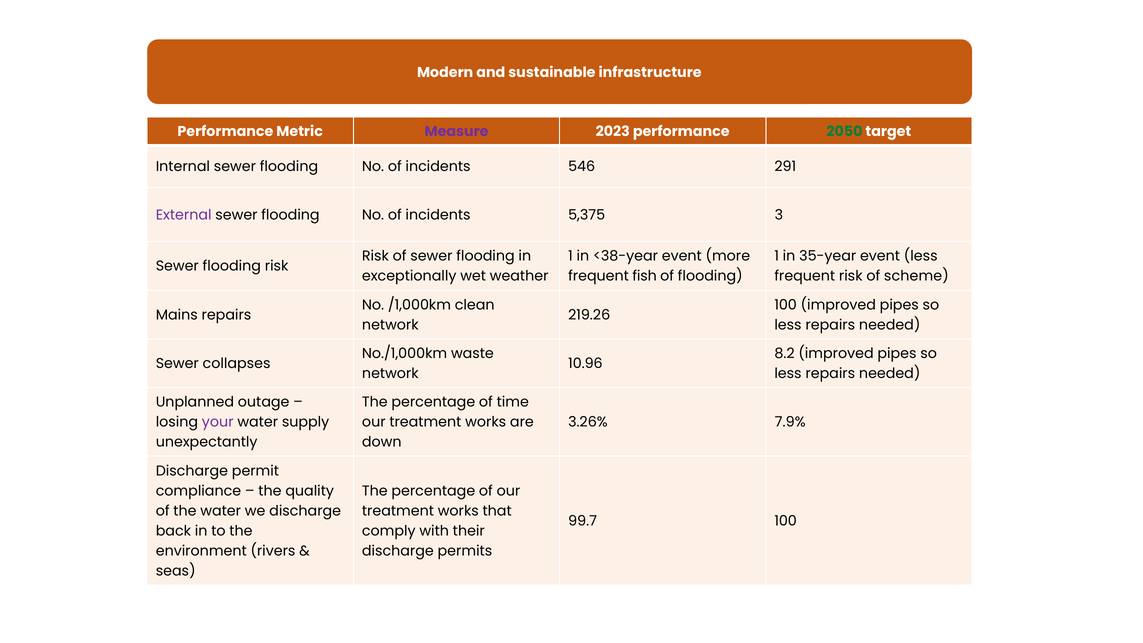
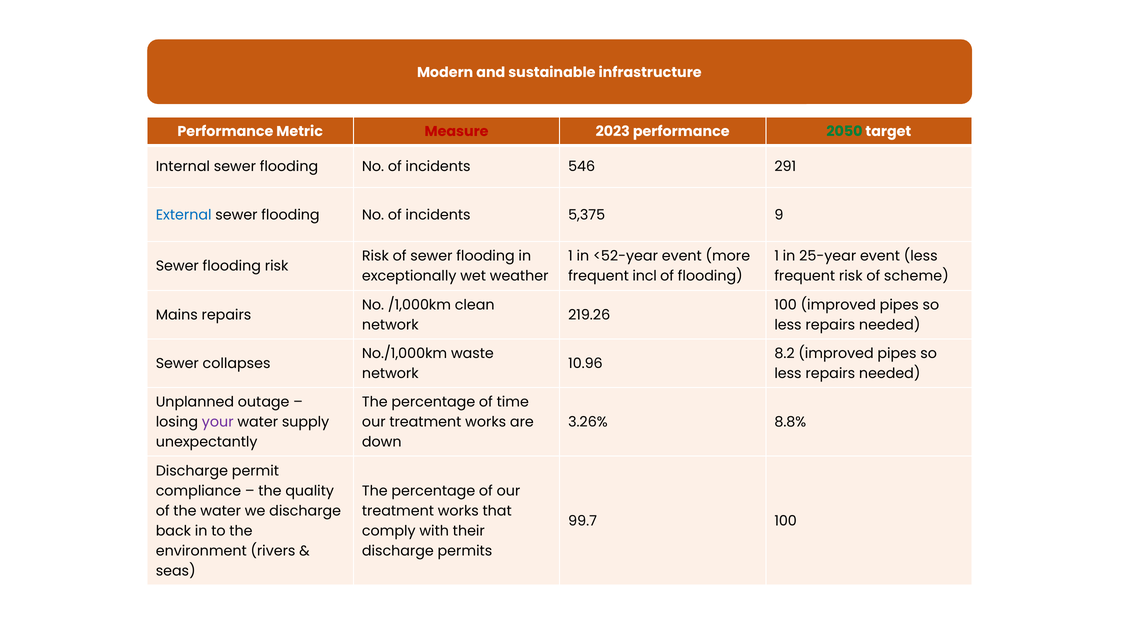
Measure colour: purple -> red
External colour: purple -> blue
3: 3 -> 9
<38-year: <38-year -> <52-year
35-year: 35-year -> 25-year
fish: fish -> incl
7.9%: 7.9% -> 8.8%
